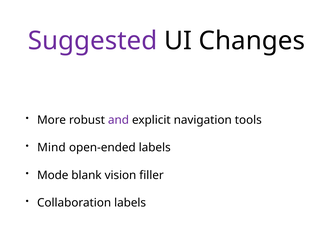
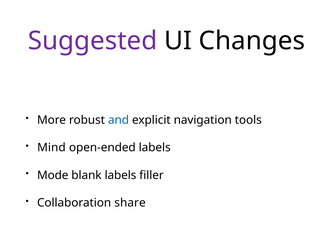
and colour: purple -> blue
blank vision: vision -> labels
Collaboration labels: labels -> share
